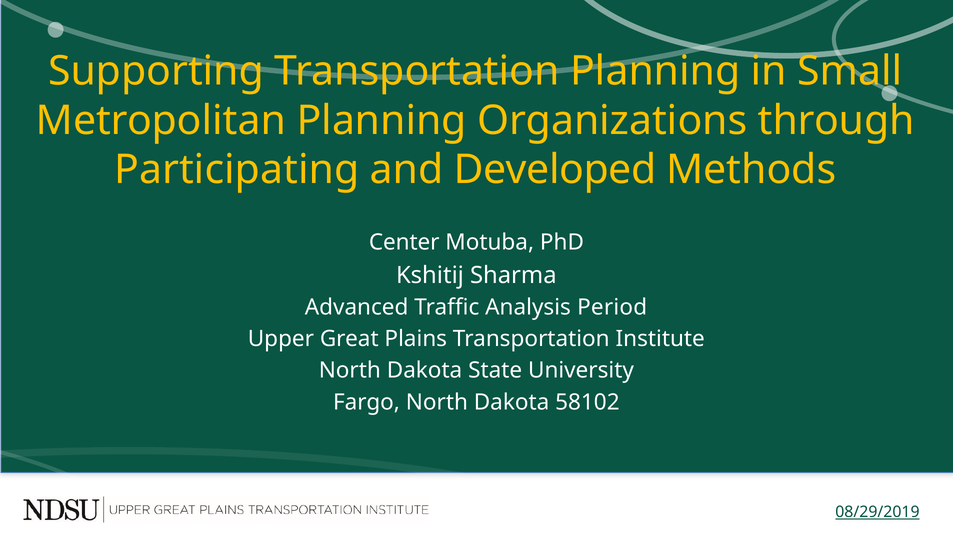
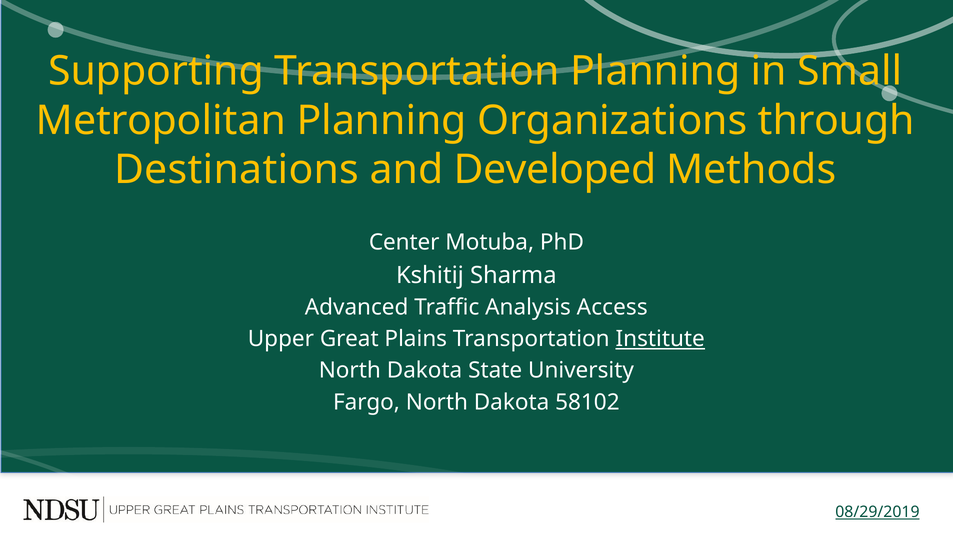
Participating: Participating -> Destinations
Period: Period -> Access
Institute underline: none -> present
